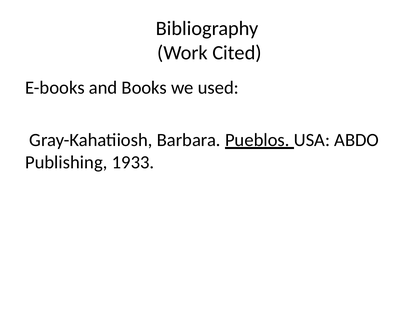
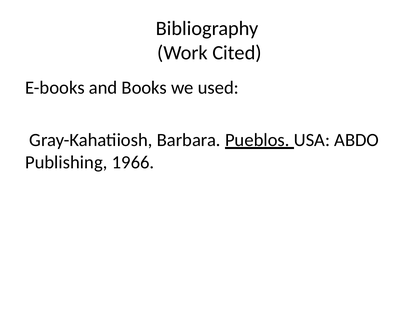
1933: 1933 -> 1966
